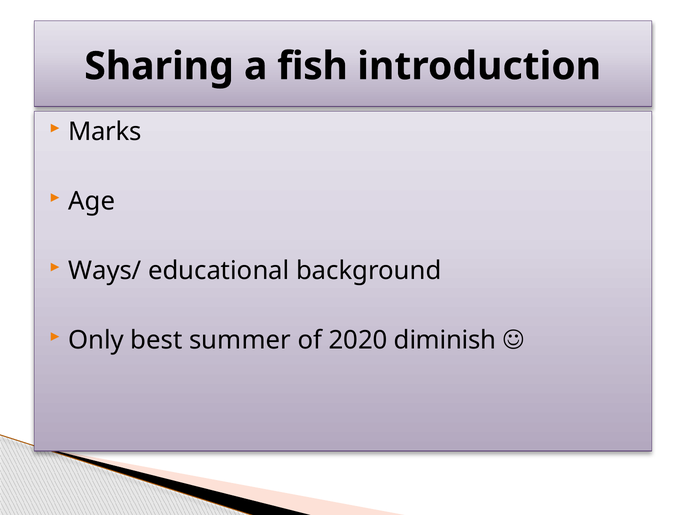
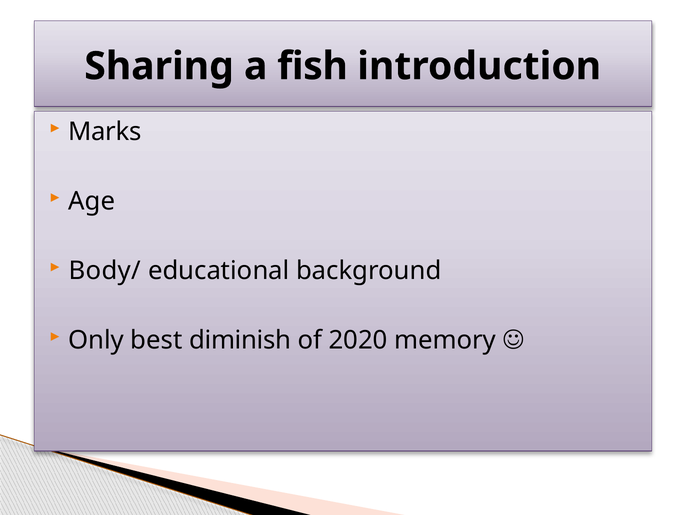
Ways/: Ways/ -> Body/
summer: summer -> diminish
diminish: diminish -> memory
